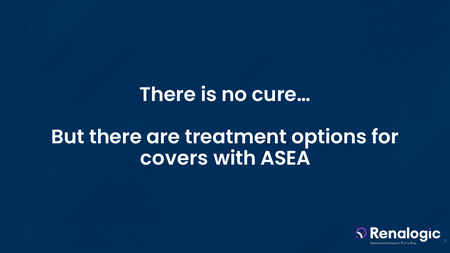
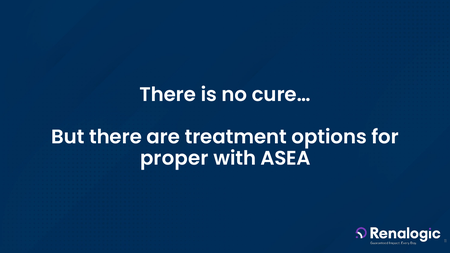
covers: covers -> proper
